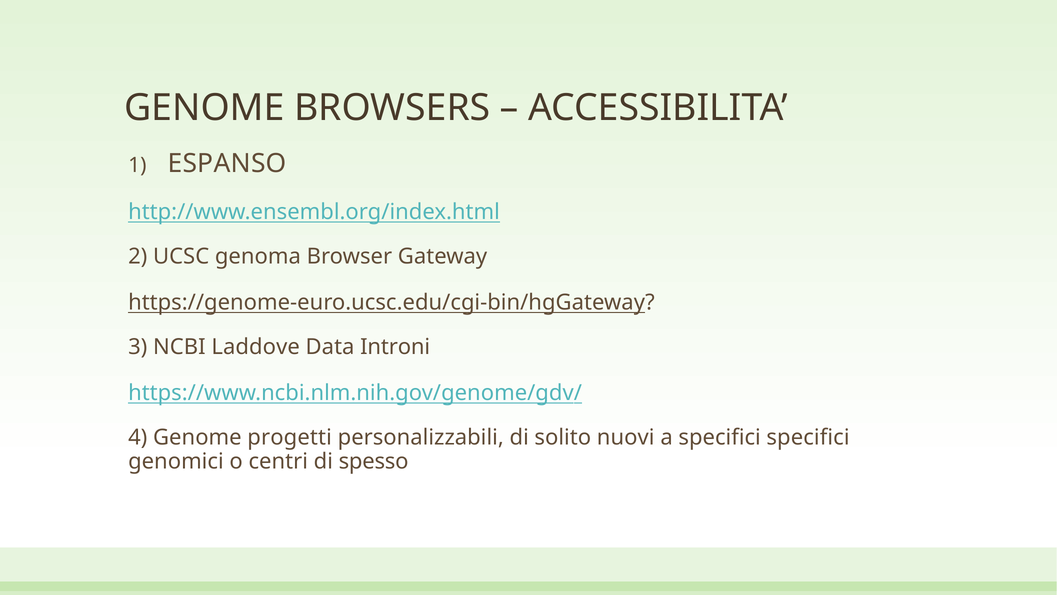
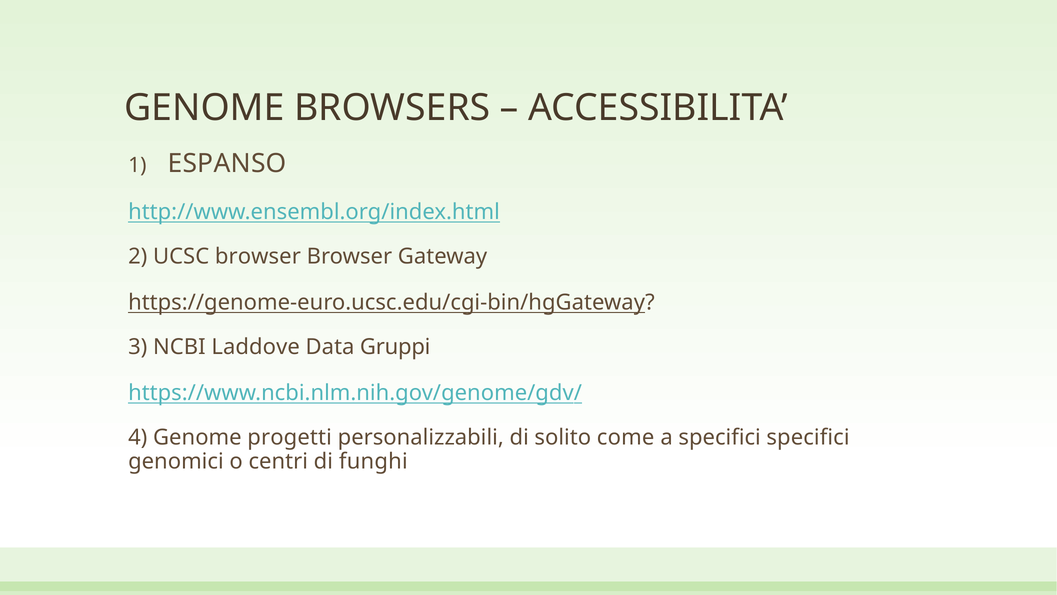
UCSC genoma: genoma -> browser
Introni: Introni -> Gruppi
nuovi: nuovi -> come
spesso: spesso -> funghi
